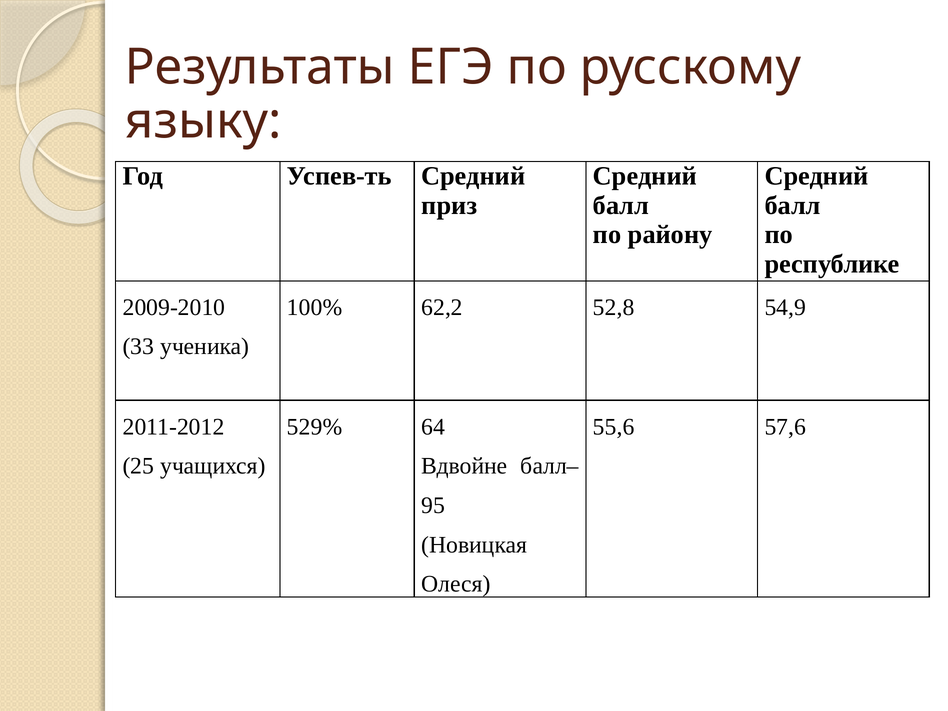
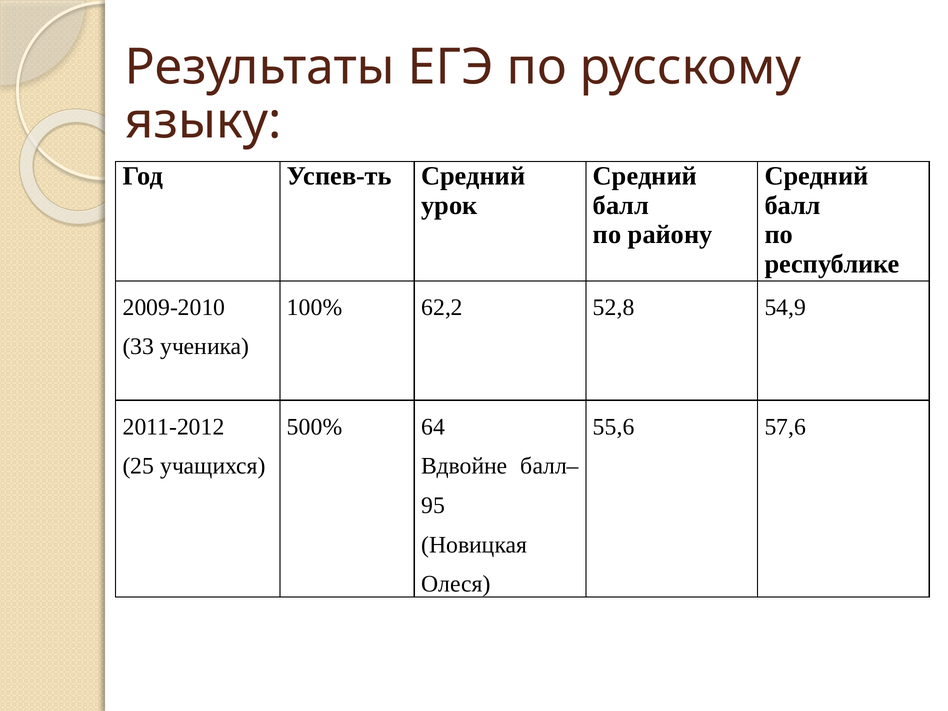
приз: приз -> урок
529%: 529% -> 500%
